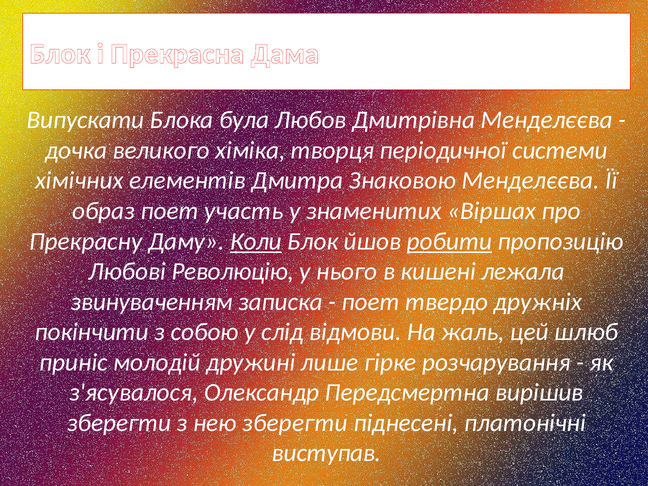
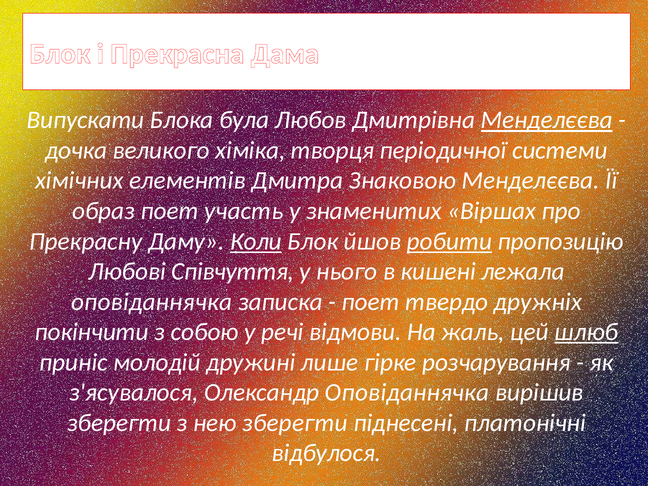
Менделєєва at (547, 120) underline: none -> present
Революцію: Революцію -> Співчуття
звинуваченням at (152, 302): звинуваченням -> оповіданнячка
слід: слід -> речі
шлюб underline: none -> present
Олександр Передсмертна: Передсмертна -> Оповіданнячка
виступав: виступав -> відбулося
